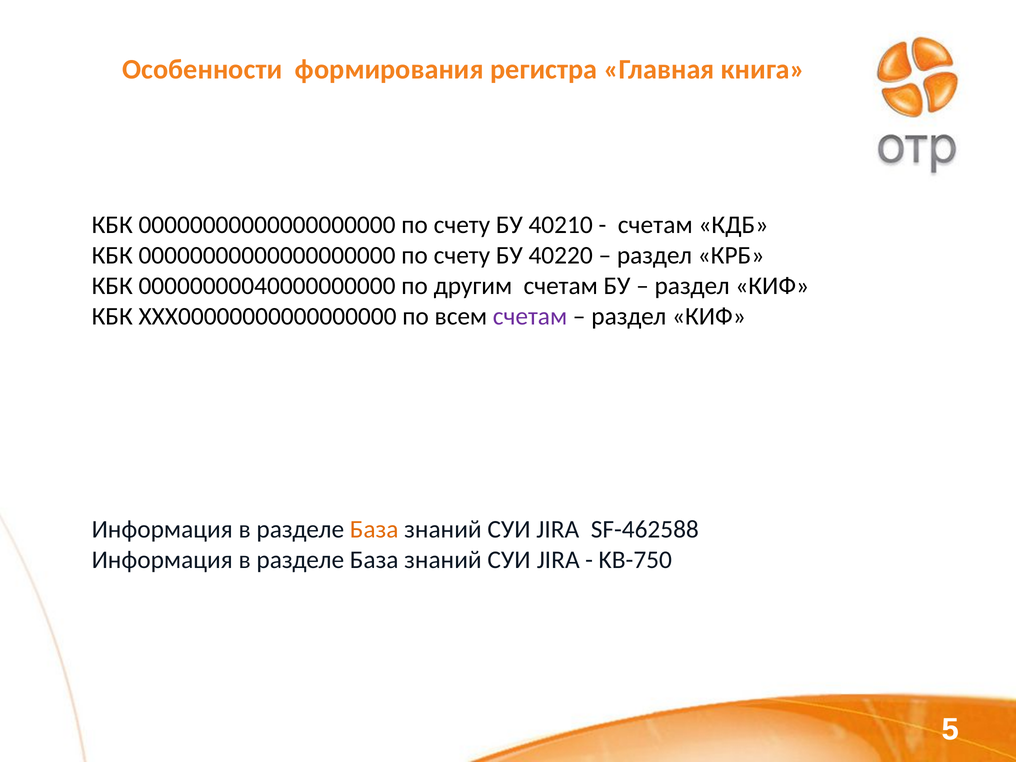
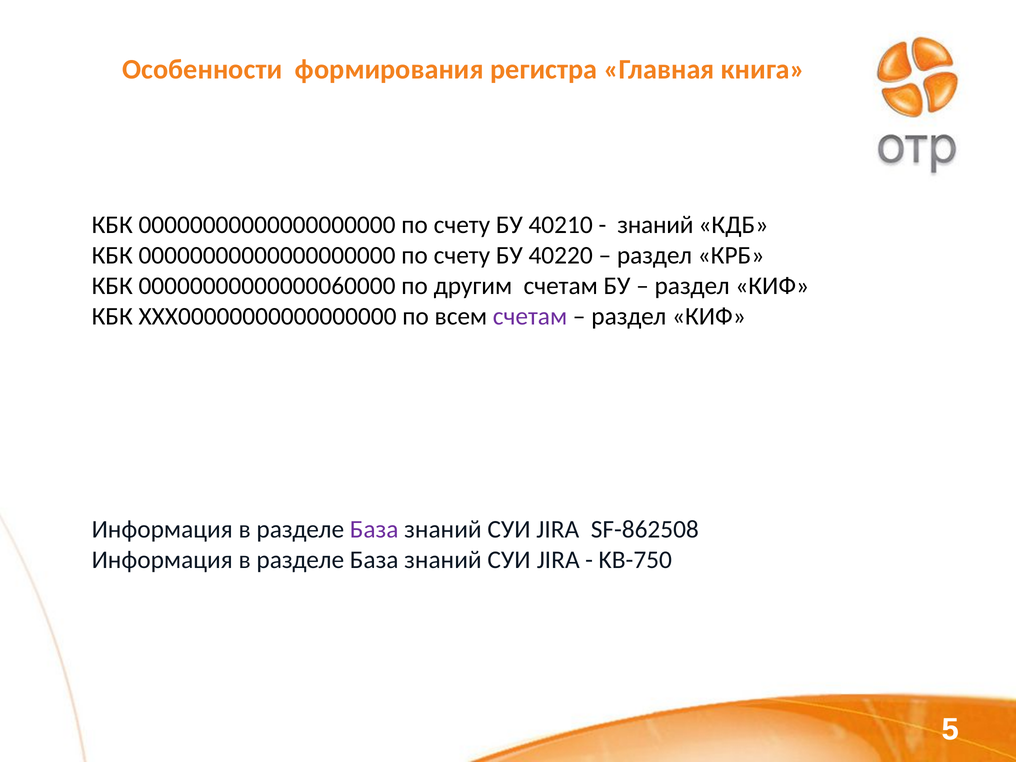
счетам at (655, 225): счетам -> знаний
00000000040000000000: 00000000040000000000 -> 00000000000000060000
База at (374, 530) colour: orange -> purple
SF-462588: SF-462588 -> SF-862508
